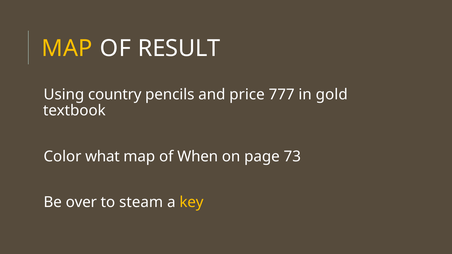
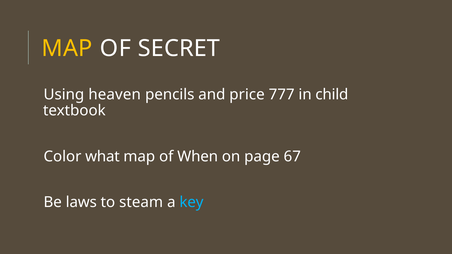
RESULT: RESULT -> SECRET
country: country -> heaven
gold: gold -> child
73: 73 -> 67
over: over -> laws
key colour: yellow -> light blue
